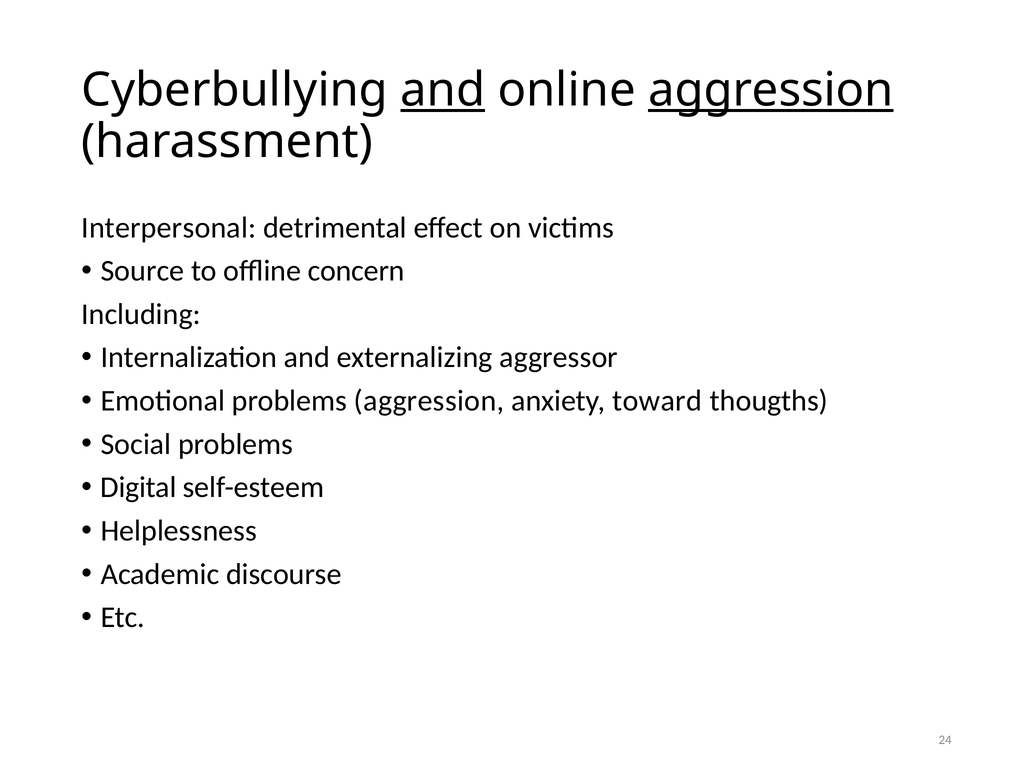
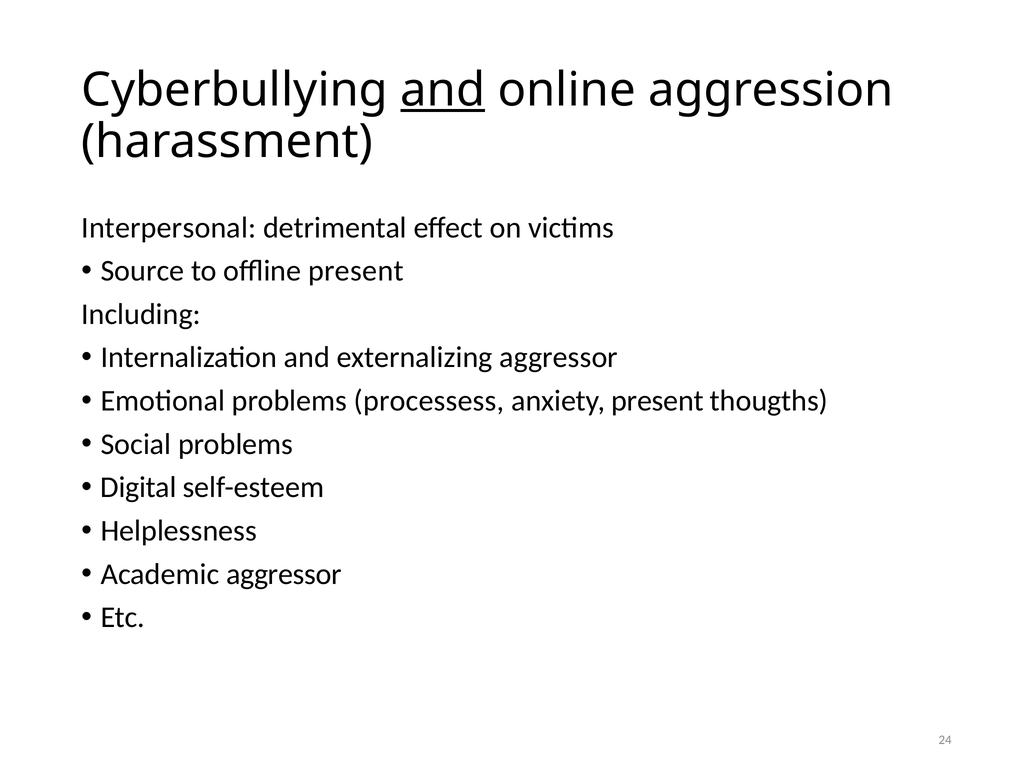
aggression at (771, 90) underline: present -> none
offline concern: concern -> present
problems aggression: aggression -> processess
anxiety toward: toward -> present
Academic discourse: discourse -> aggressor
